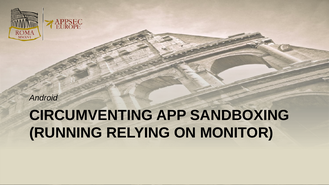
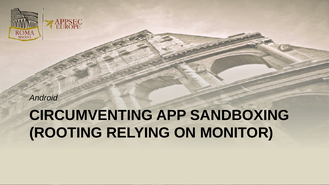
RUNNING: RUNNING -> ROOTING
